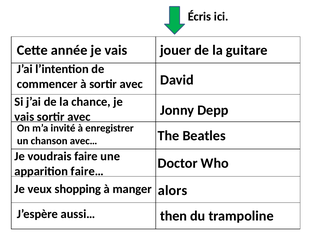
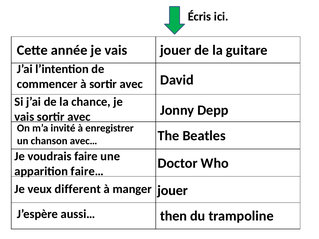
shopping: shopping -> different
alors at (173, 191): alors -> jouer
